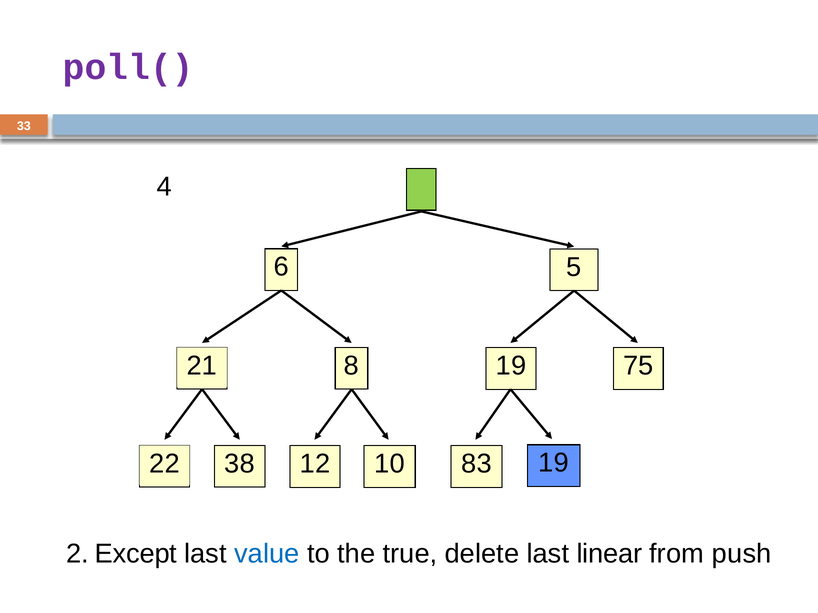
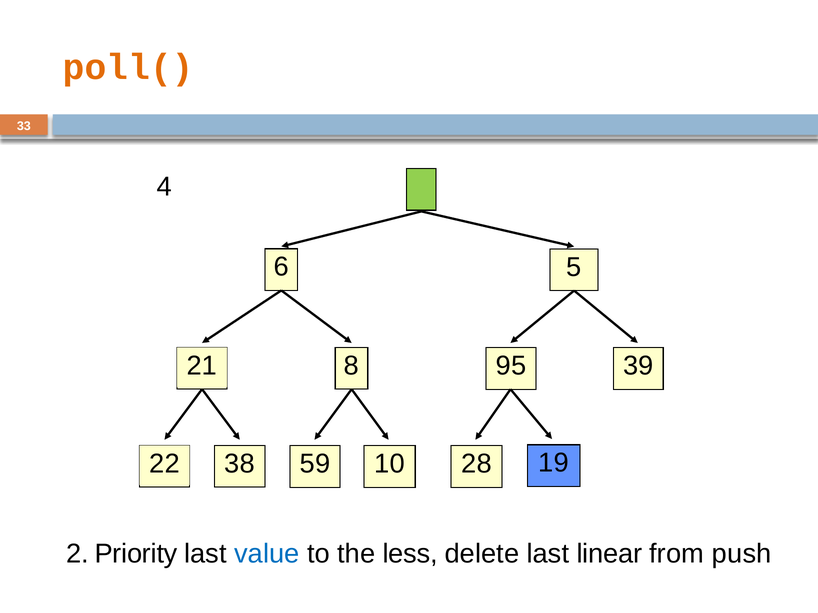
poll( colour: purple -> orange
21 19: 19 -> 95
75: 75 -> 39
12: 12 -> 59
83: 83 -> 28
Except: Except -> Priority
true: true -> less
